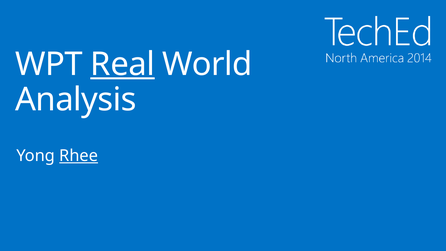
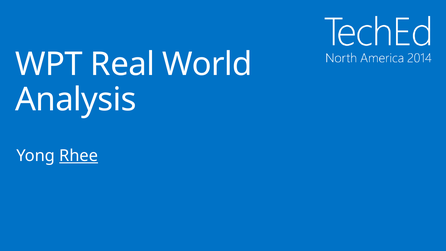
Real underline: present -> none
